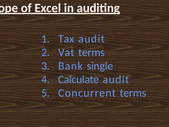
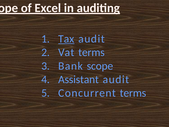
Tax underline: none -> present
Bank single: single -> scope
Calculate: Calculate -> Assistant
